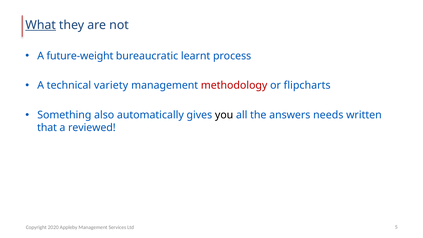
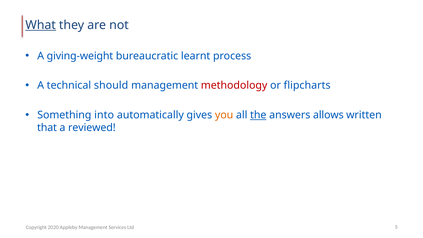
future-weight: future-weight -> giving-weight
variety: variety -> should
also: also -> into
you colour: black -> orange
the underline: none -> present
needs: needs -> allows
